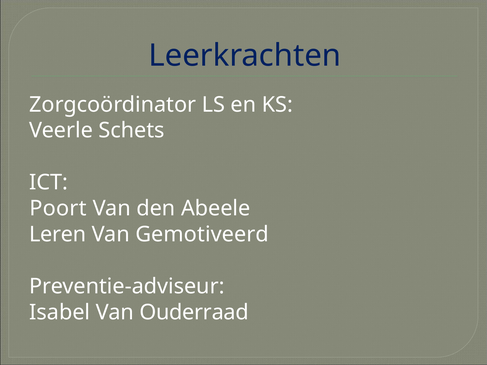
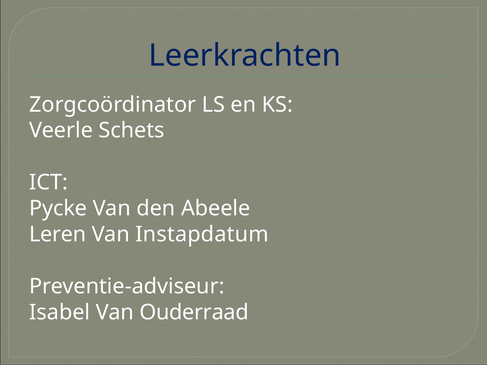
Poort: Poort -> Pycke
Gemotiveerd: Gemotiveerd -> Instapdatum
